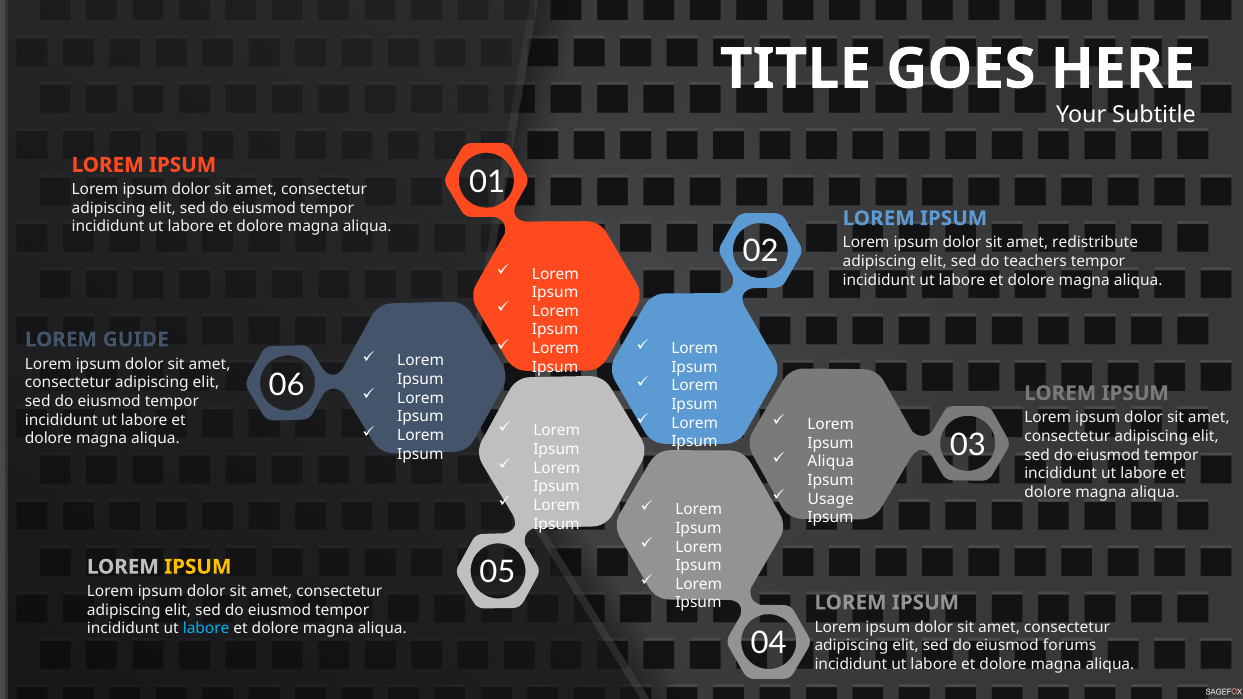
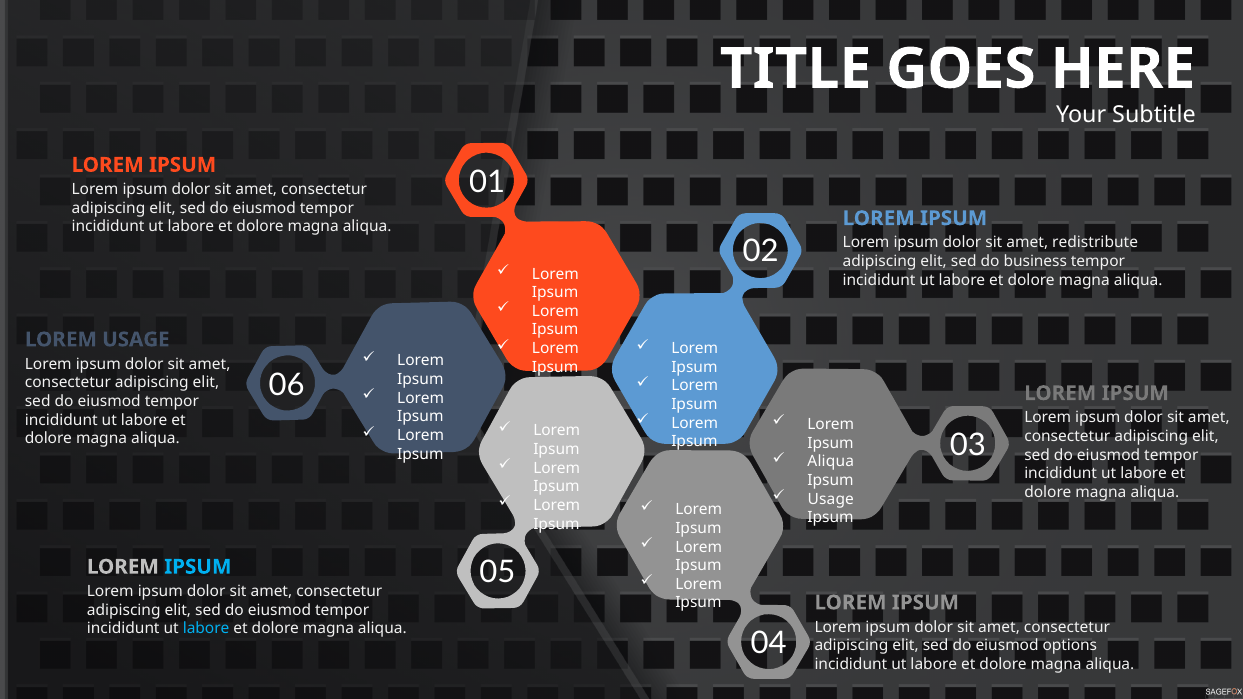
teachers: teachers -> business
LOREM GUIDE: GUIDE -> USAGE
IPSUM at (198, 567) colour: yellow -> light blue
forums: forums -> options
